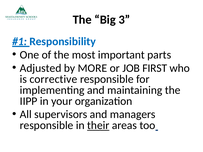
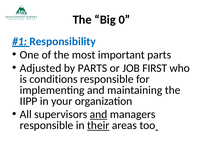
3: 3 -> 0
by MORE: MORE -> PARTS
corrective: corrective -> conditions
and at (99, 115) underline: none -> present
